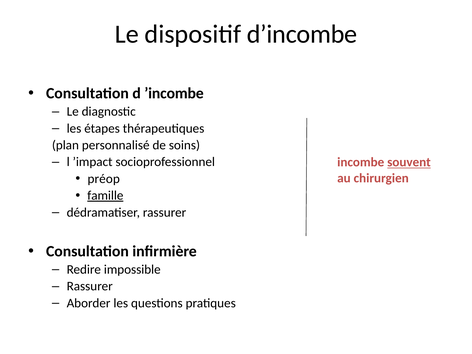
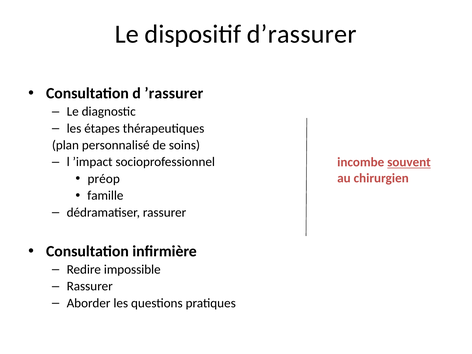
d’incombe: d’incombe -> d’rassurer
’incombe: ’incombe -> ’rassurer
famille underline: present -> none
